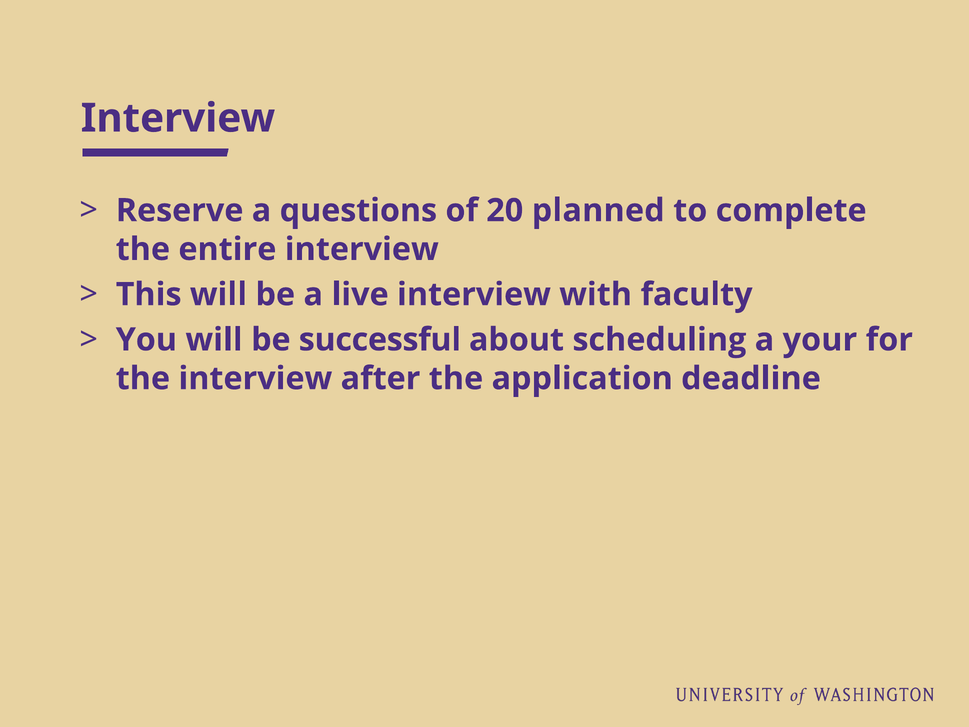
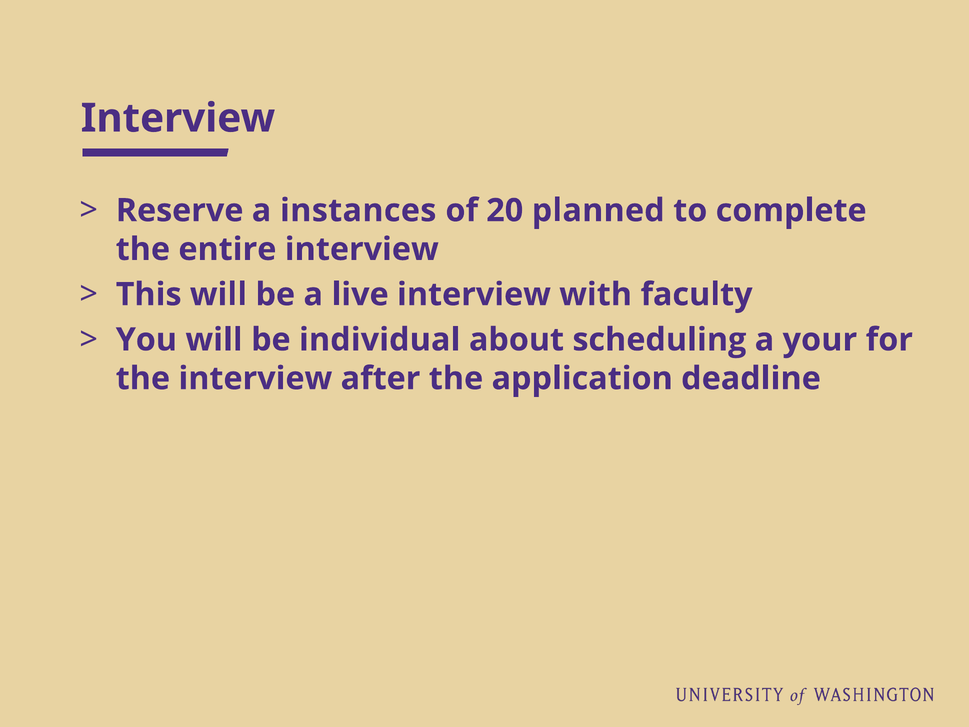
questions: questions -> instances
successful: successful -> individual
